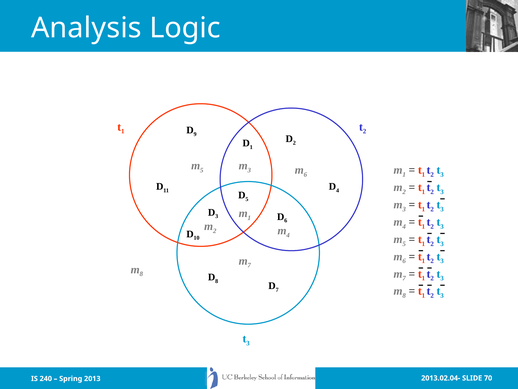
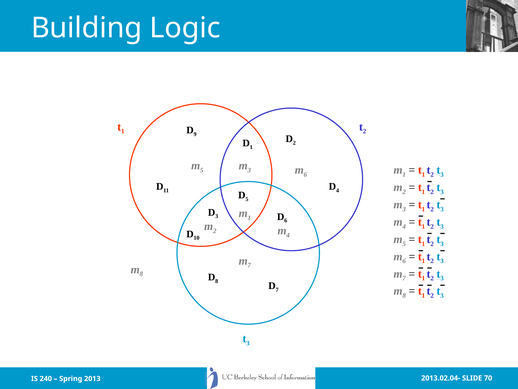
Analysis: Analysis -> Building
